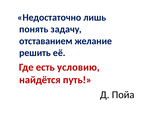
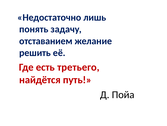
условию: условию -> третьего
